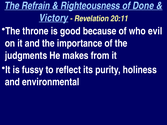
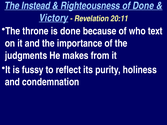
Refrain: Refrain -> Instead
is good: good -> done
evil: evil -> text
environmental: environmental -> condemnation
